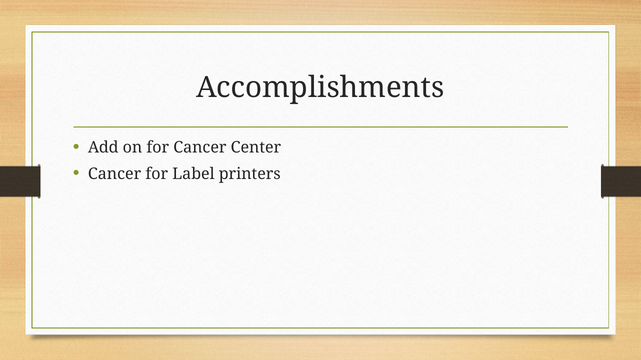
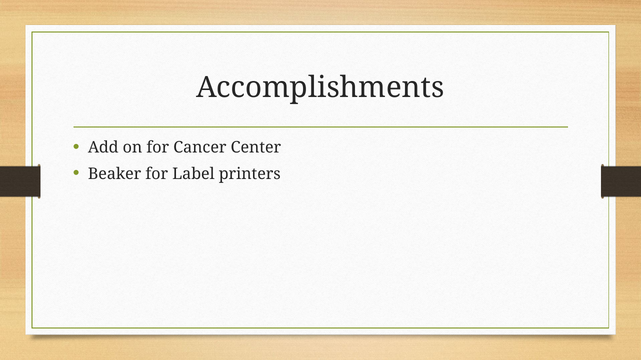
Cancer at (115, 174): Cancer -> Beaker
